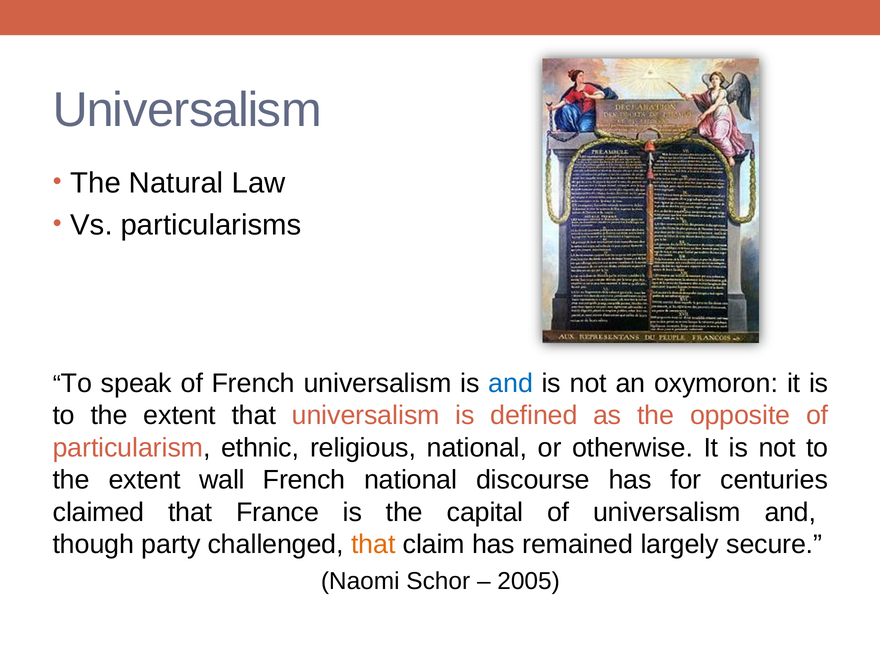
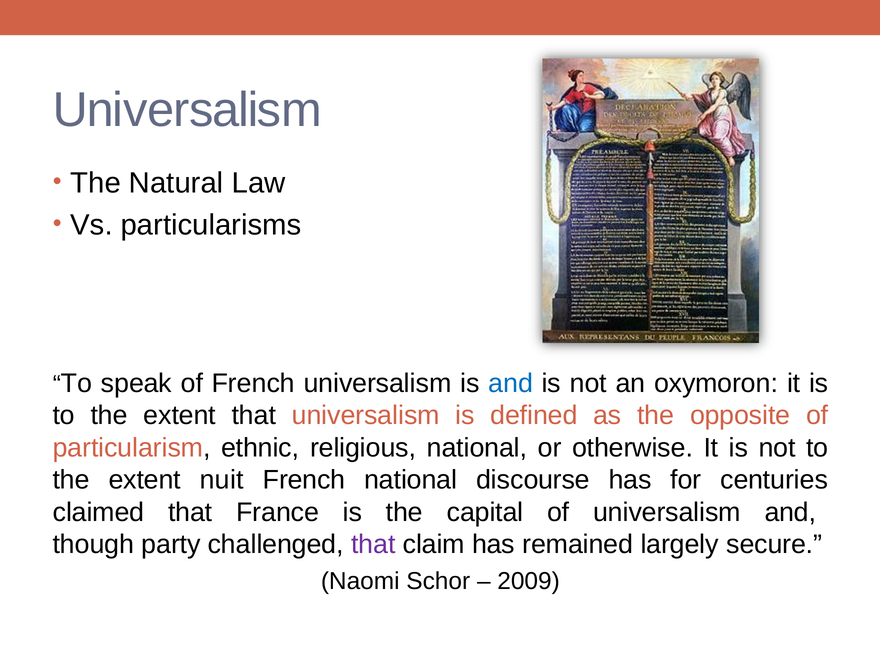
wall: wall -> nuit
that at (373, 544) colour: orange -> purple
2005: 2005 -> 2009
